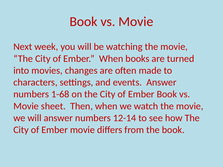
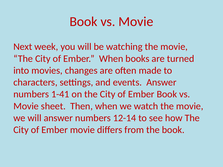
1-68: 1-68 -> 1-41
